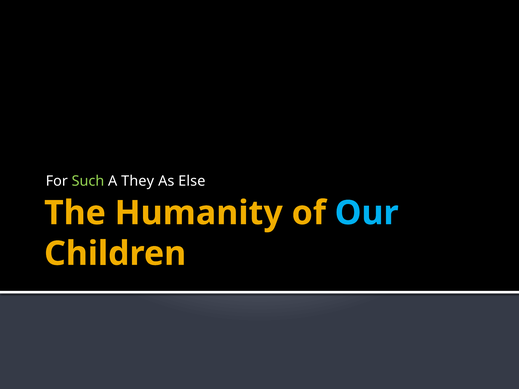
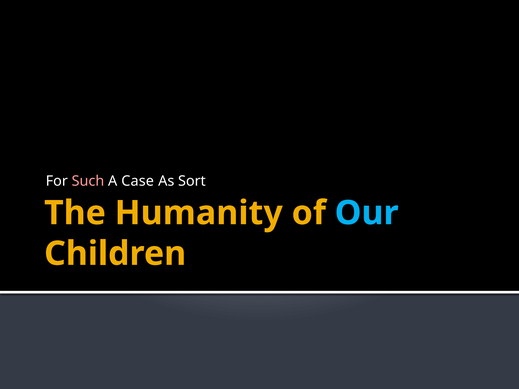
Such colour: light green -> pink
They: They -> Case
Else: Else -> Sort
